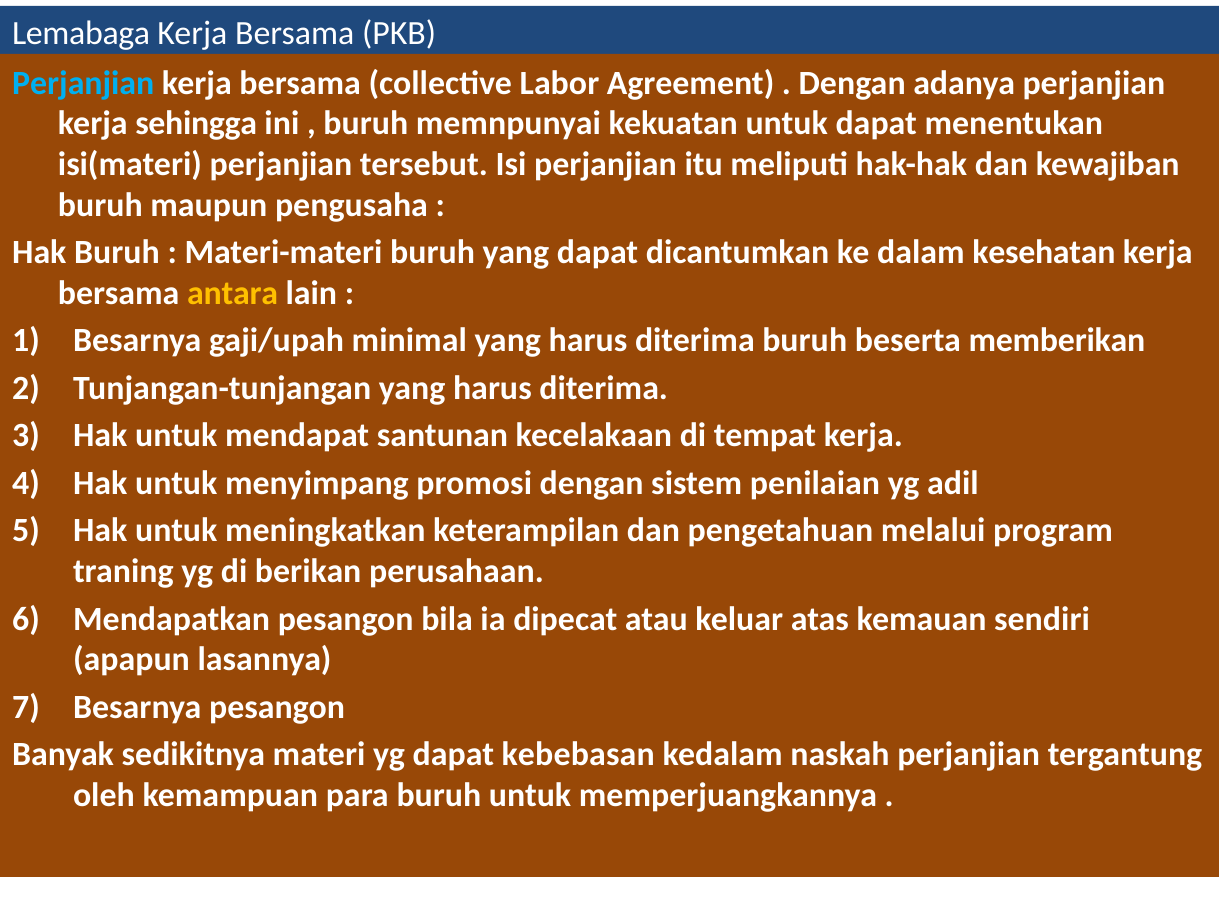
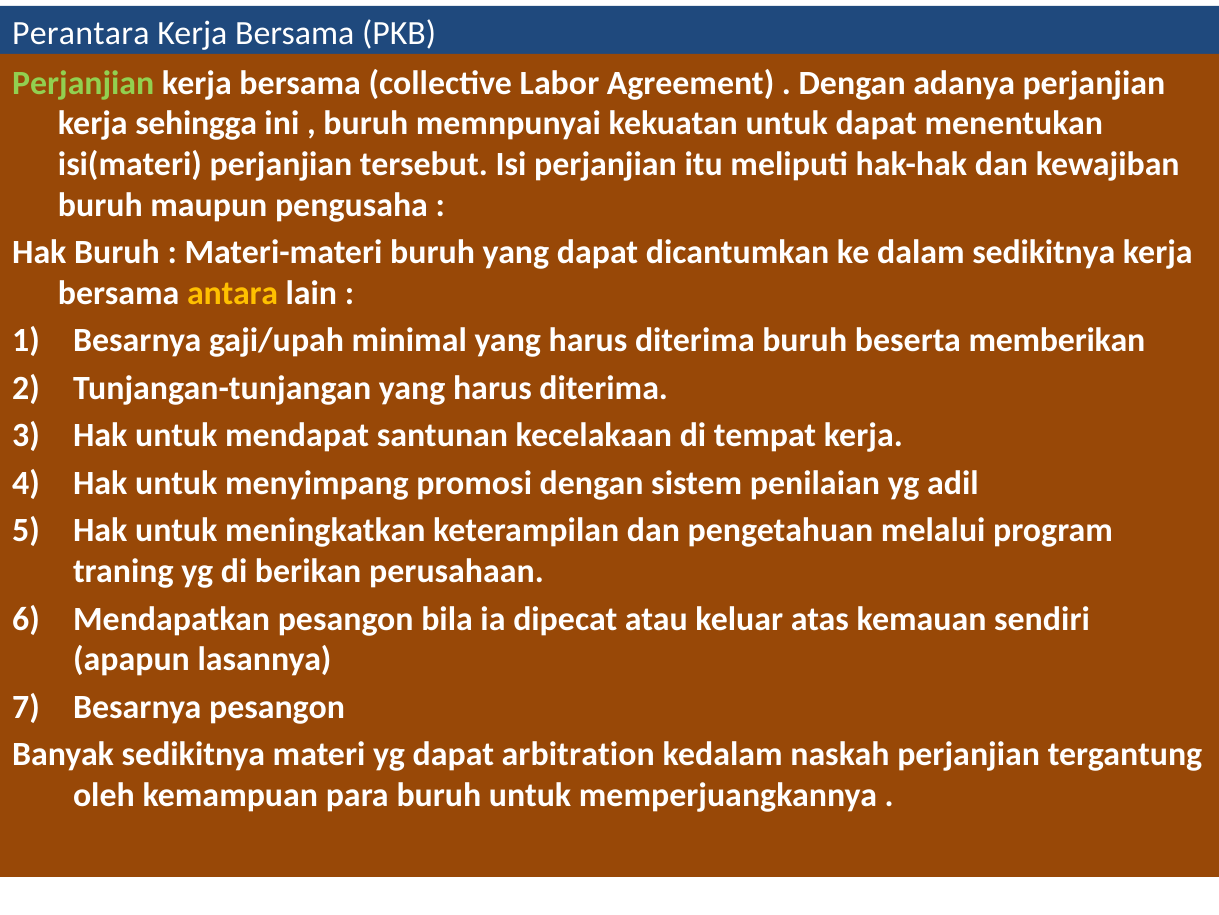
Lemabaga: Lemabaga -> Perantara
Perjanjian at (83, 83) colour: light blue -> light green
dalam kesehatan: kesehatan -> sedikitnya
kebebasan: kebebasan -> arbitration
